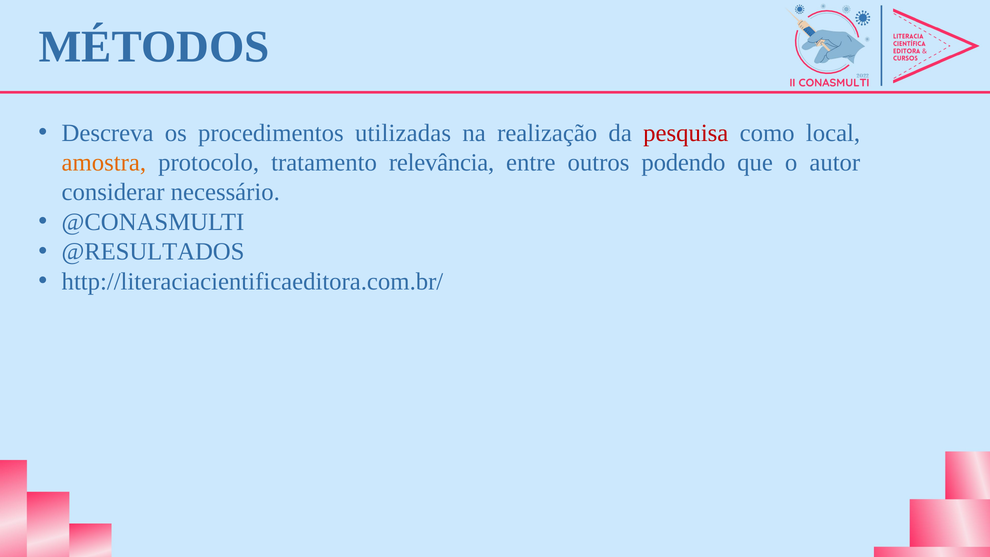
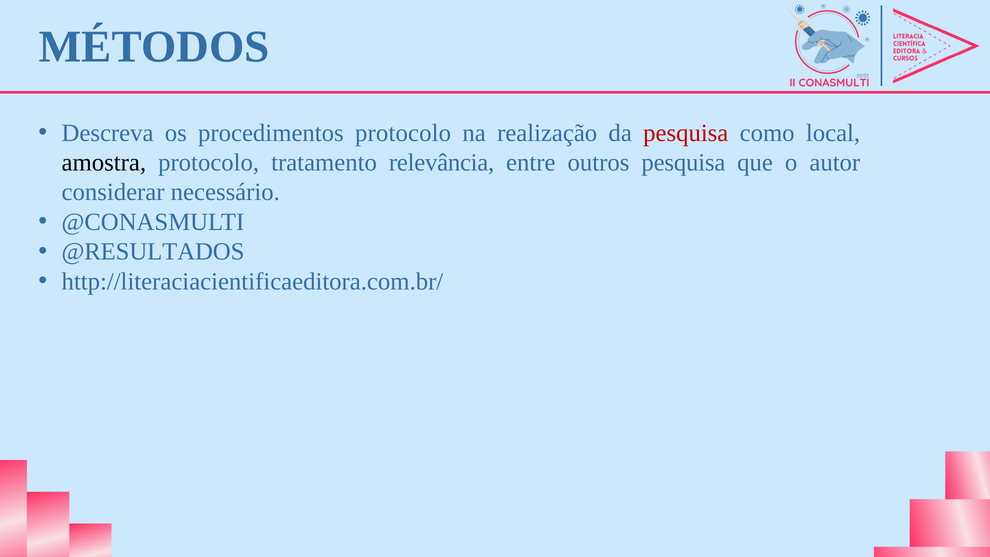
procedimentos utilizadas: utilizadas -> protocolo
amostra colour: orange -> black
outros podendo: podendo -> pesquisa
